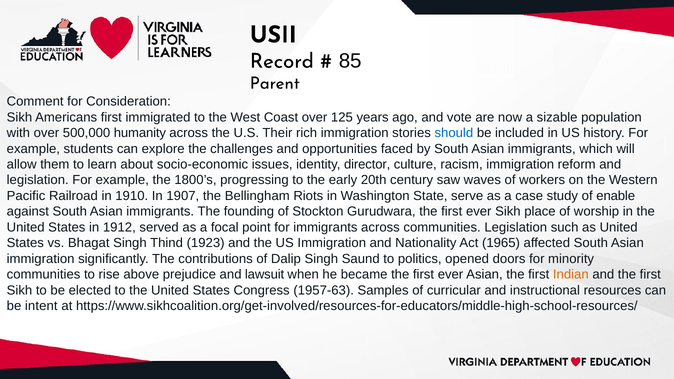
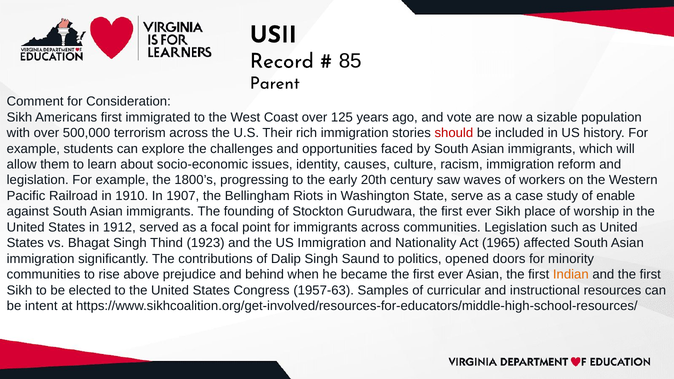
humanity: humanity -> terrorism
should colour: blue -> red
director: director -> causes
lawsuit: lawsuit -> behind
